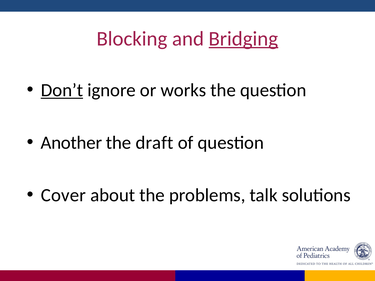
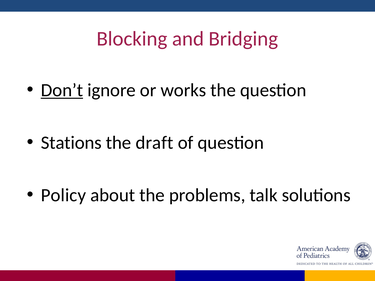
Bridging underline: present -> none
Another: Another -> Stations
Cover: Cover -> Policy
